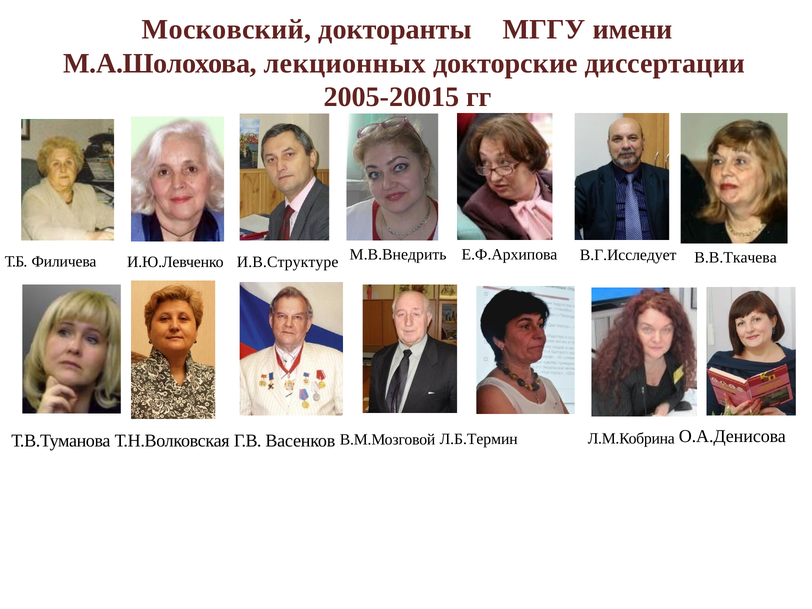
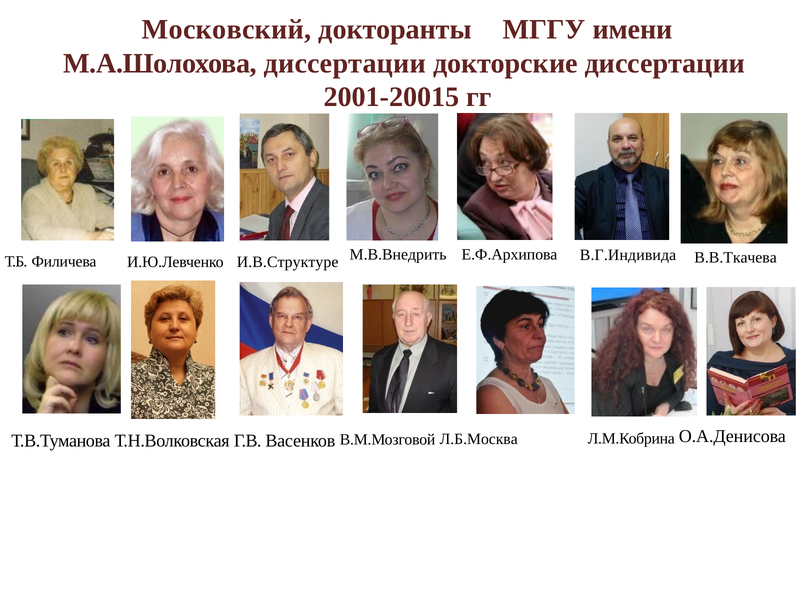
М.А.Шолохова лекционных: лекционных -> диссертации
2005-20015: 2005-20015 -> 2001-20015
В.Г.Исследует: В.Г.Исследует -> В.Г.Индивида
Л.Б.Термин: Л.Б.Термин -> Л.Б.Москва
